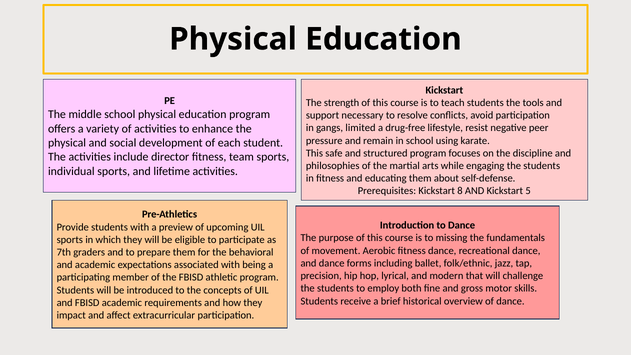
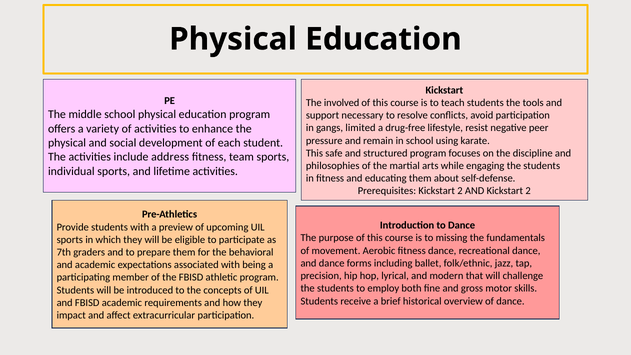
strength: strength -> involved
director: director -> address
Prerequisites Kickstart 8: 8 -> 2
AND Kickstart 5: 5 -> 2
